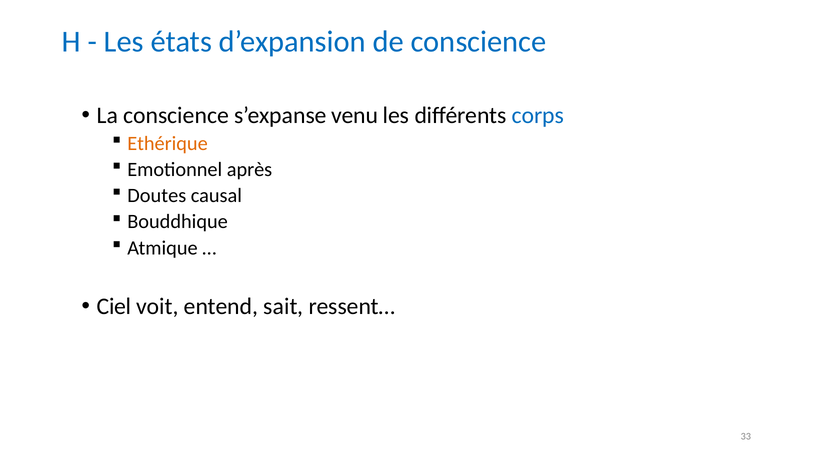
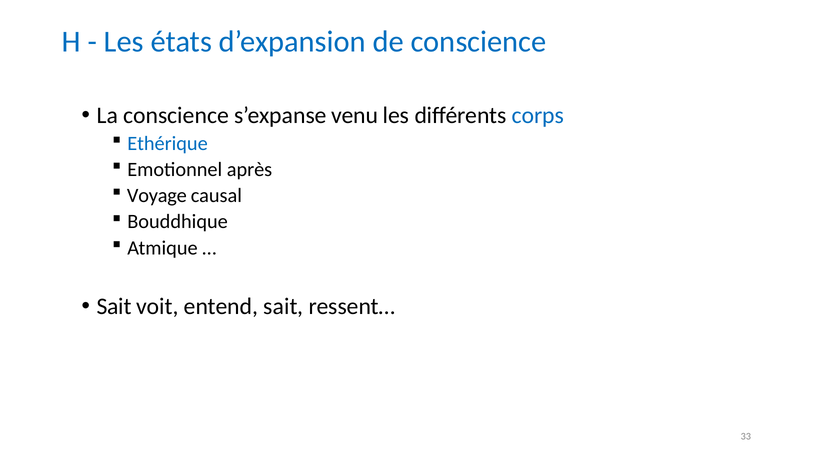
Ethérique colour: orange -> blue
Doutes: Doutes -> Voyage
Ciel at (114, 307): Ciel -> Sait
